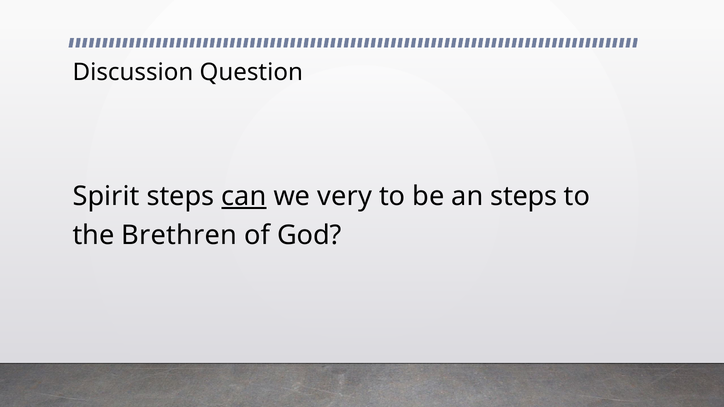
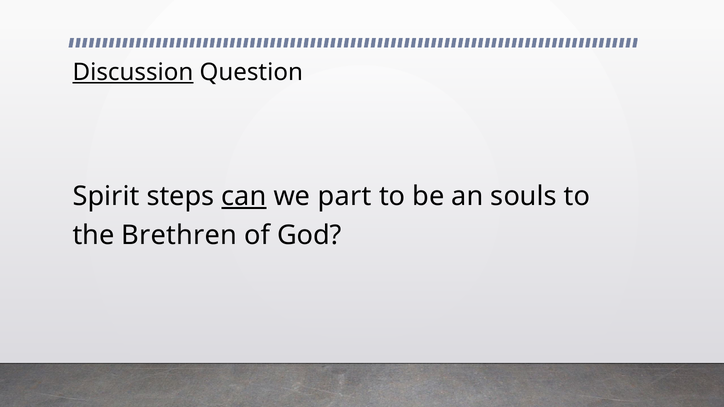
Discussion underline: none -> present
very: very -> part
an steps: steps -> souls
